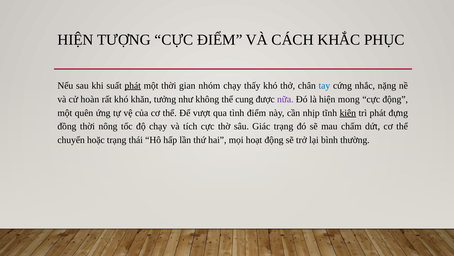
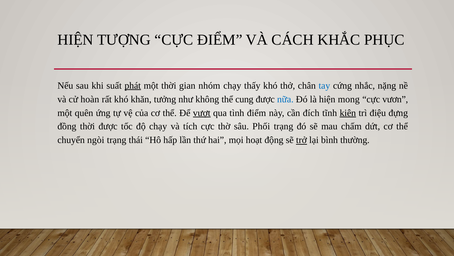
nữa colour: purple -> blue
cực động: động -> vươn
vượt underline: none -> present
nhịp: nhịp -> đích
trì phát: phát -> điệu
thời nông: nông -> được
Giác: Giác -> Phối
hoặc: hoặc -> ngòi
trở underline: none -> present
